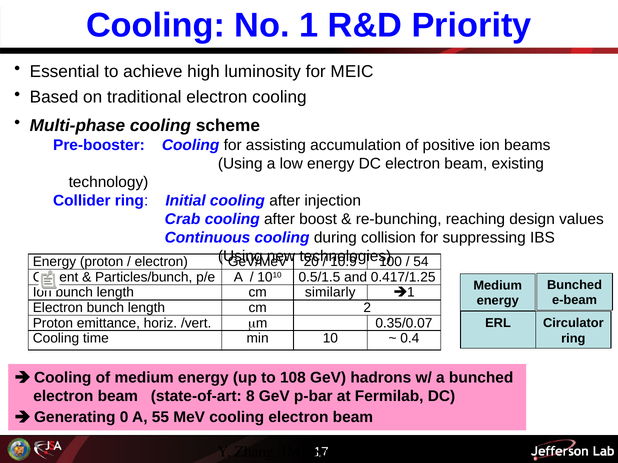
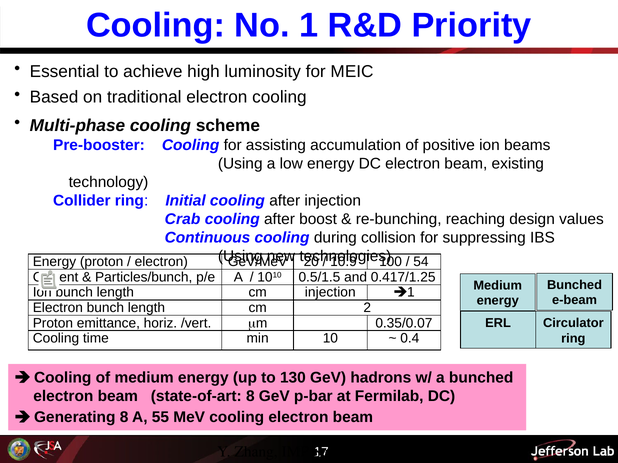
cm similarly: similarly -> injection
108: 108 -> 130
Generating 0: 0 -> 8
